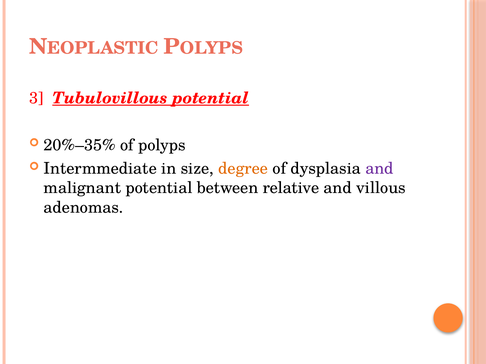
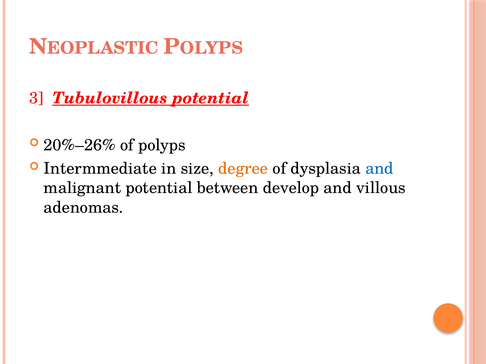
20%–35%: 20%–35% -> 20%–26%
and at (379, 169) colour: purple -> blue
relative: relative -> develop
